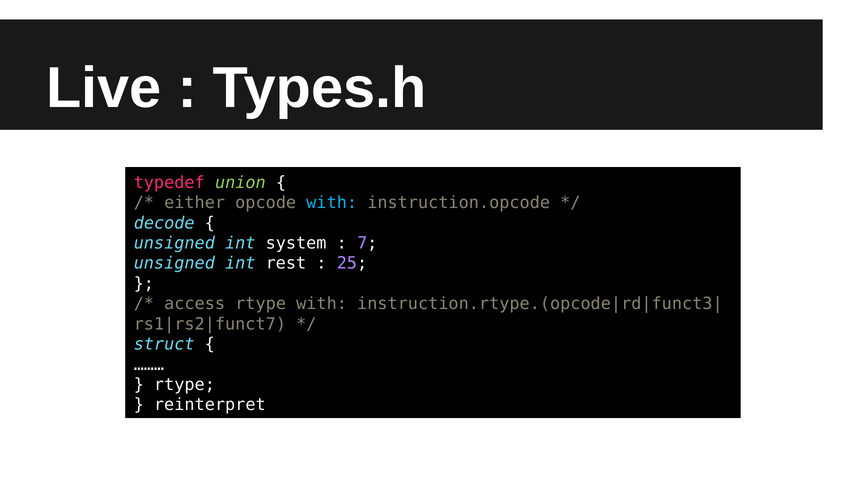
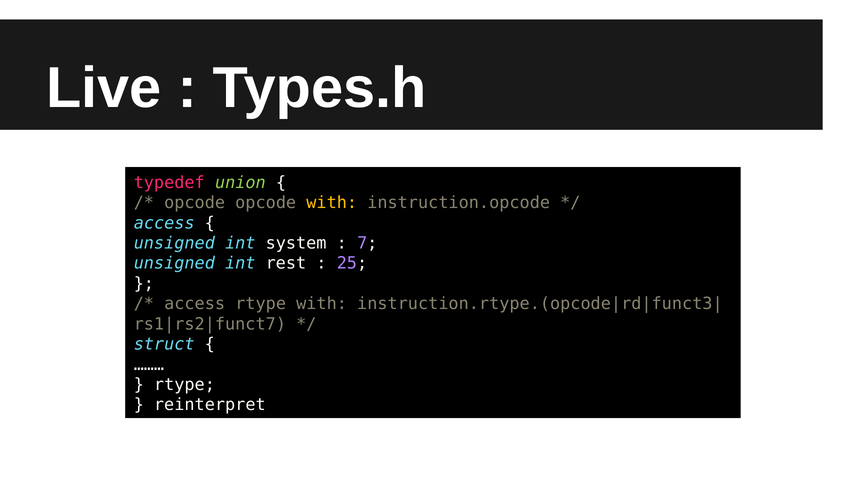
either at (195, 203): either -> opcode
with at (332, 203) colour: light blue -> yellow
decode at (164, 223): decode -> access
